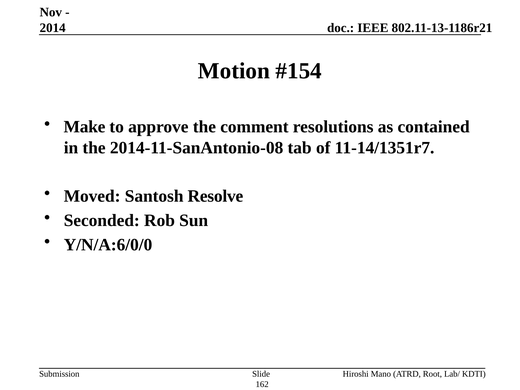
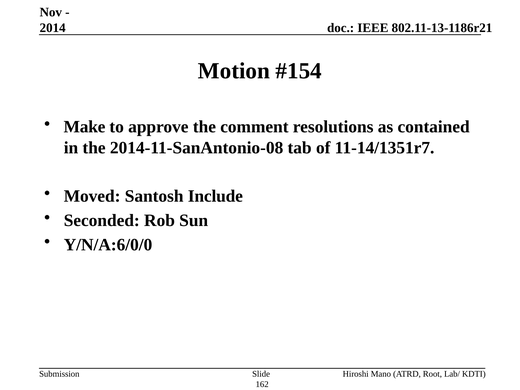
Resolve: Resolve -> Include
